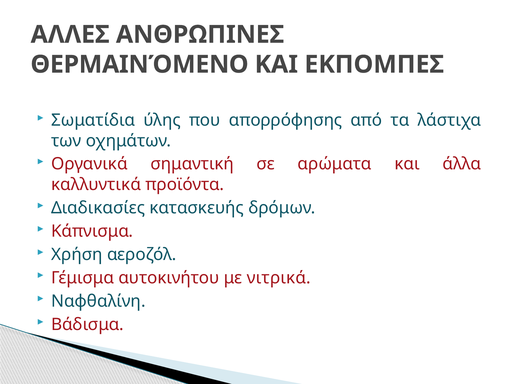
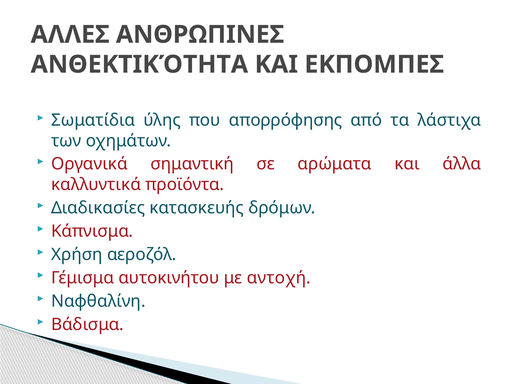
ΘΕΡΜΑΙΝΌΜΕΝΟ: ΘΕΡΜΑΙΝΌΜΕΝΟ -> ΑΝΘΕΚΤΙΚΌΤΗΤΑ
νιτρικά: νιτρικά -> αντοχή
